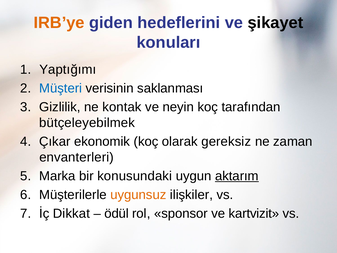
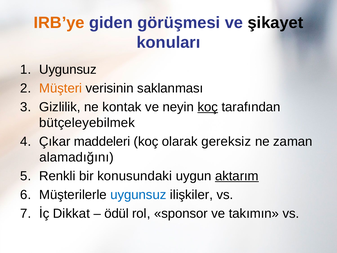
hedeflerini: hedeflerini -> görüşmesi
Yaptığımı at (68, 69): Yaptığımı -> Uygunsuz
Müşteri colour: blue -> orange
koç at (208, 107) underline: none -> present
ekonomik: ekonomik -> maddeleri
envanterleri: envanterleri -> alamadığını
Marka: Marka -> Renkli
uygunsuz at (138, 195) colour: orange -> blue
kartvizit: kartvizit -> takımın
